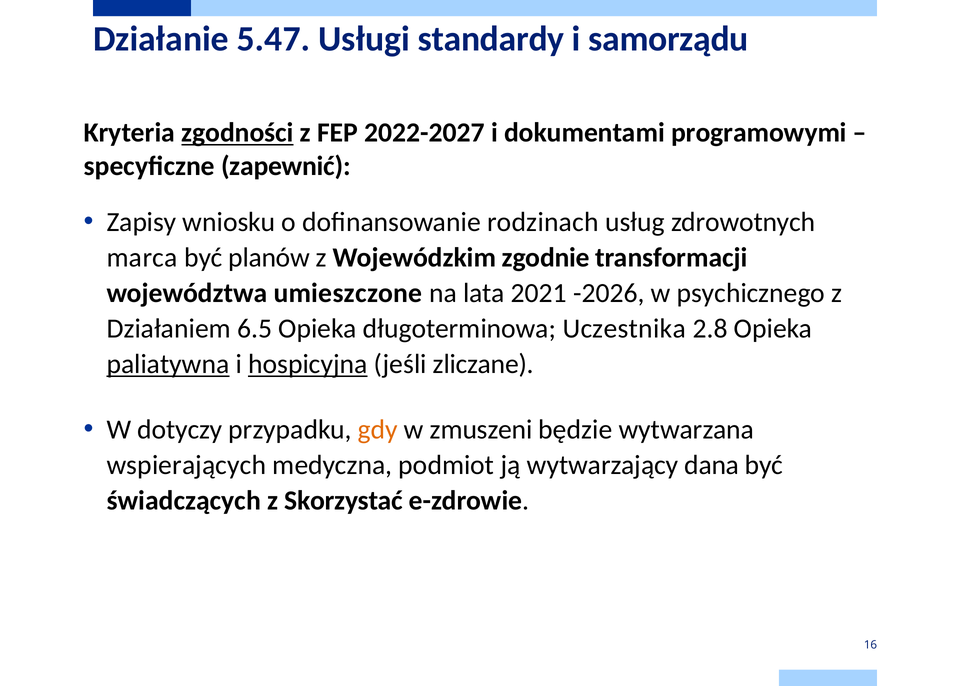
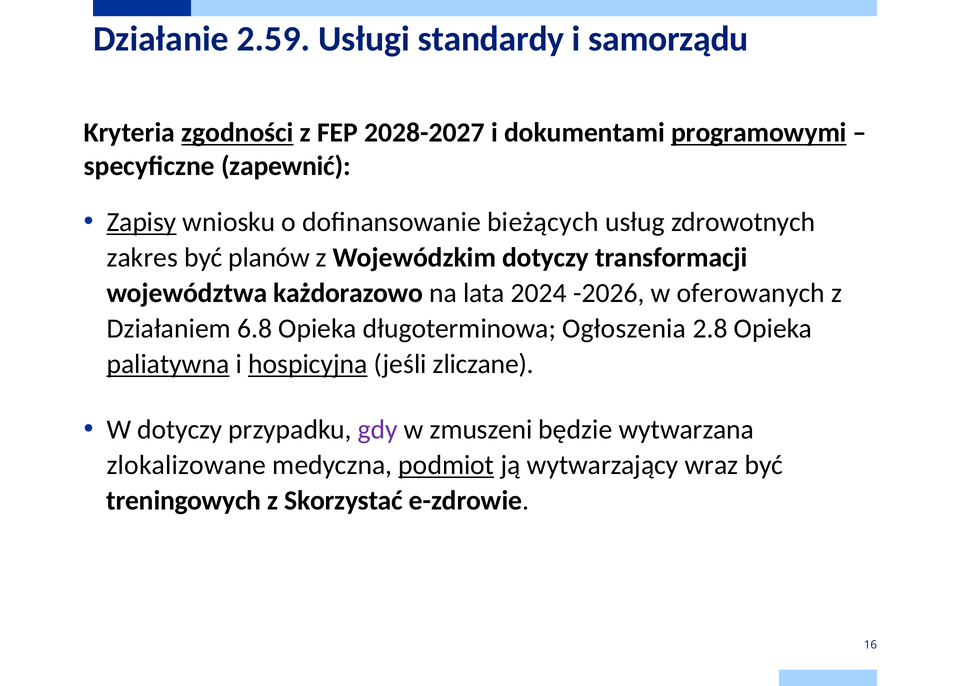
5.47: 5.47 -> 2.59
2022-2027: 2022-2027 -> 2028-2027
programowymi underline: none -> present
Zapisy underline: none -> present
rodzinach: rodzinach -> bieżących
marca: marca -> zakres
Wojewódzkim zgodnie: zgodnie -> dotyczy
umieszczone: umieszczone -> każdorazowo
2021: 2021 -> 2024
psychicznego: psychicznego -> oferowanych
6.5: 6.5 -> 6.8
Uczestnika: Uczestnika -> Ogłoszenia
gdy colour: orange -> purple
wspierających: wspierających -> zlokalizowane
podmiot underline: none -> present
dana: dana -> wraz
świadczących: świadczących -> treningowych
